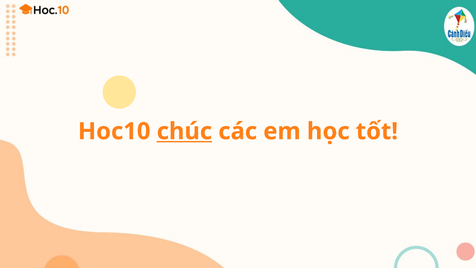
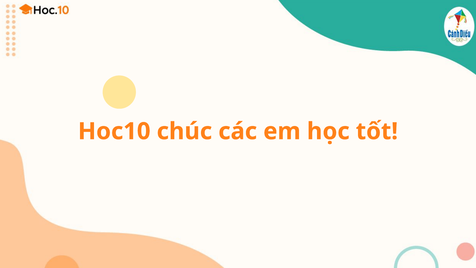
chúc underline: present -> none
